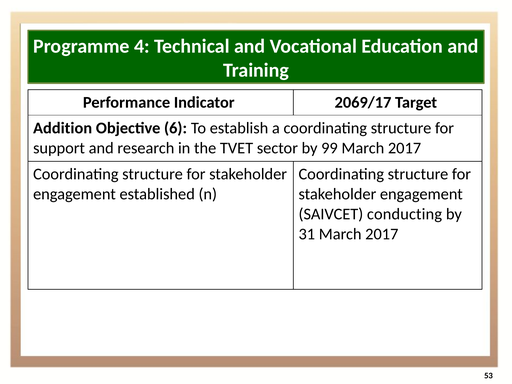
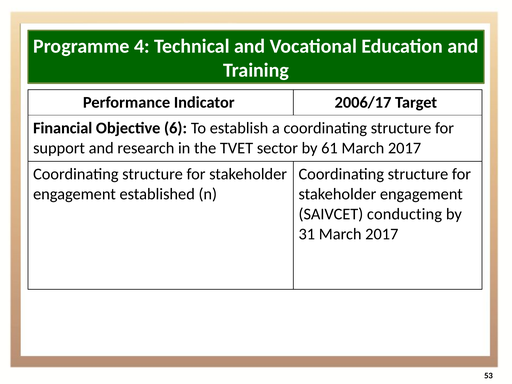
2069/17: 2069/17 -> 2006/17
Addition: Addition -> Financial
99: 99 -> 61
